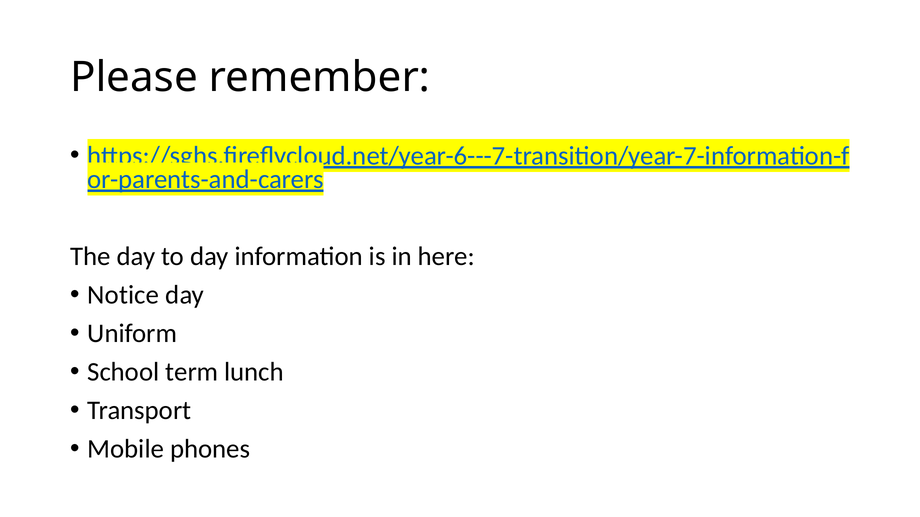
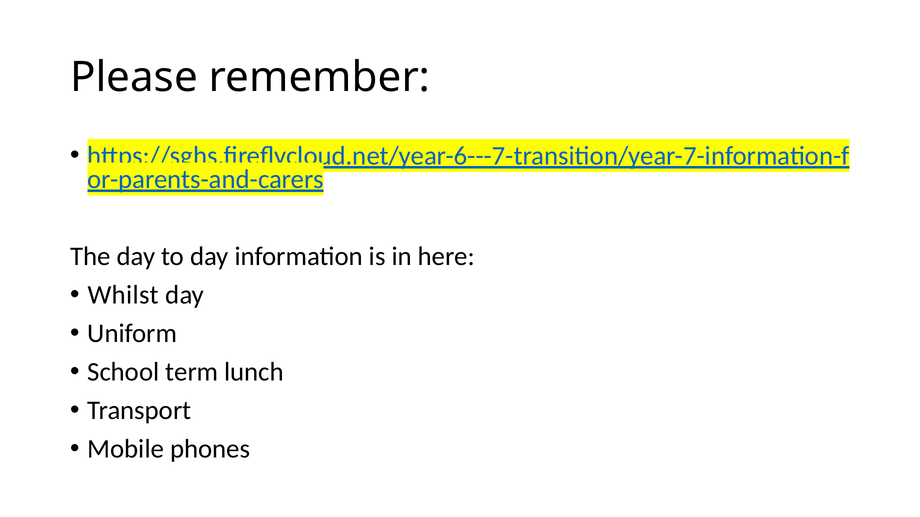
Notice: Notice -> Whilst
